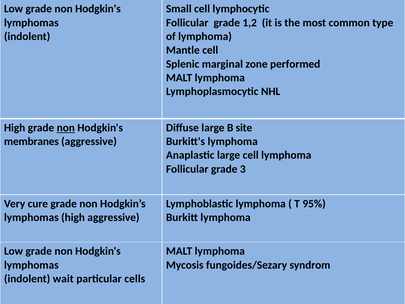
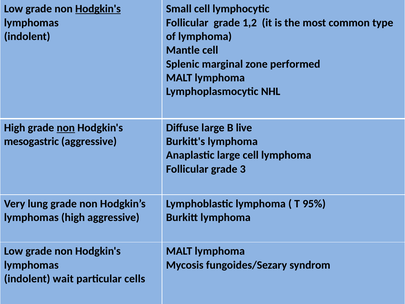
Hodgkin's at (98, 9) underline: none -> present
site: site -> live
membranes: membranes -> mesogastric
cure: cure -> lung
